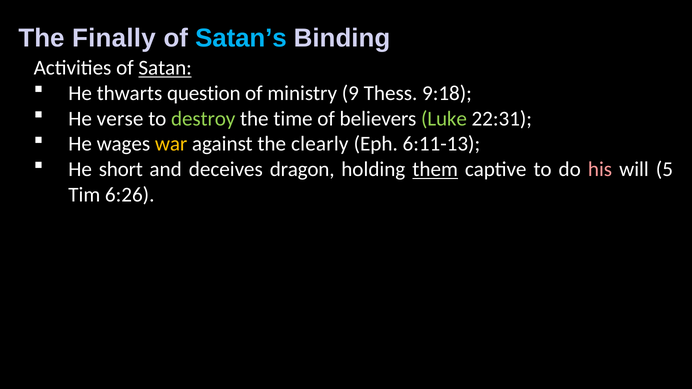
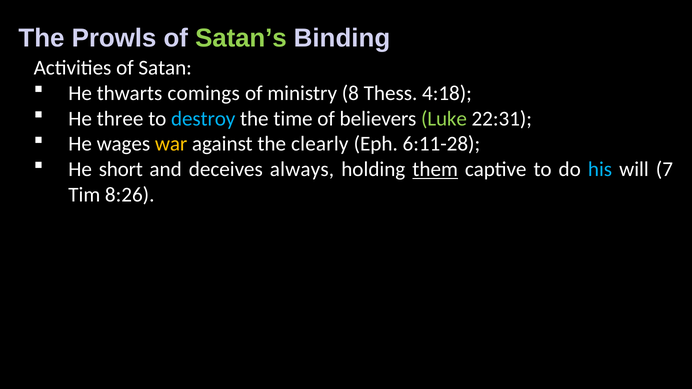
Finally: Finally -> Prowls
Satan’s colour: light blue -> light green
Satan underline: present -> none
question: question -> comings
9: 9 -> 8
9:18: 9:18 -> 4:18
verse: verse -> three
destroy colour: light green -> light blue
6:11-13: 6:11-13 -> 6:11-28
dragon: dragon -> always
his colour: pink -> light blue
5: 5 -> 7
6:26: 6:26 -> 8:26
